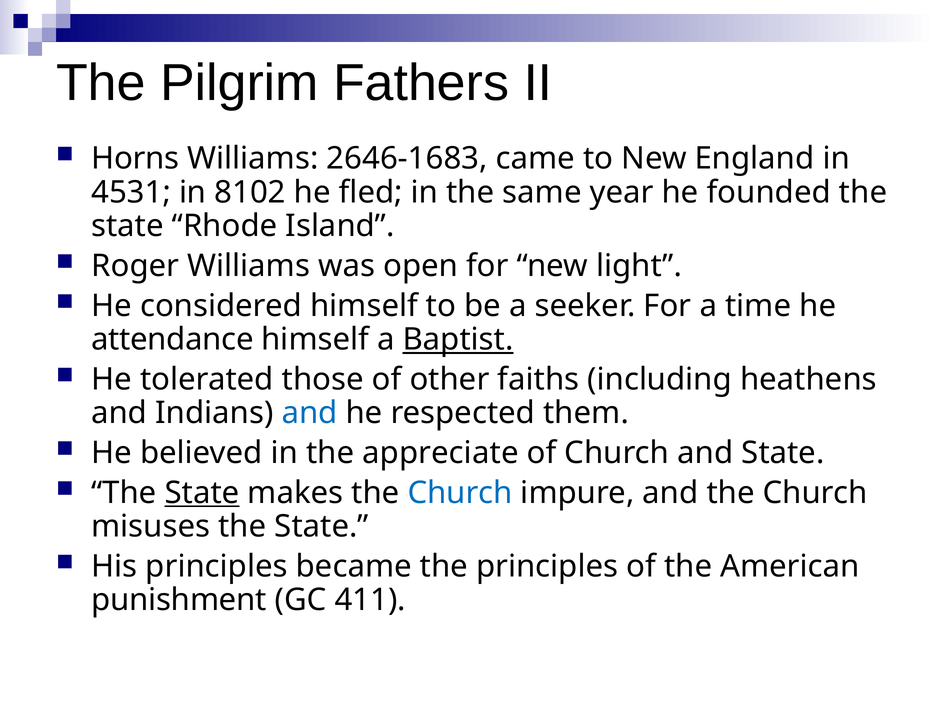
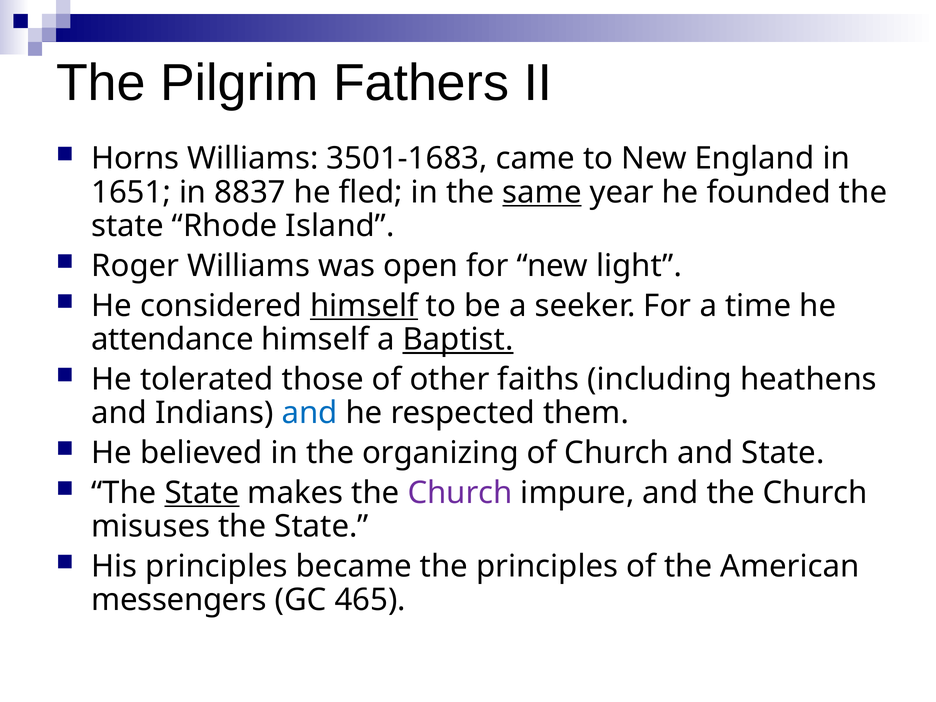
2646-1683: 2646-1683 -> 3501-1683
4531: 4531 -> 1651
8102: 8102 -> 8837
same underline: none -> present
himself at (364, 306) underline: none -> present
appreciate: appreciate -> organizing
Church at (460, 493) colour: blue -> purple
punishment: punishment -> messengers
411: 411 -> 465
